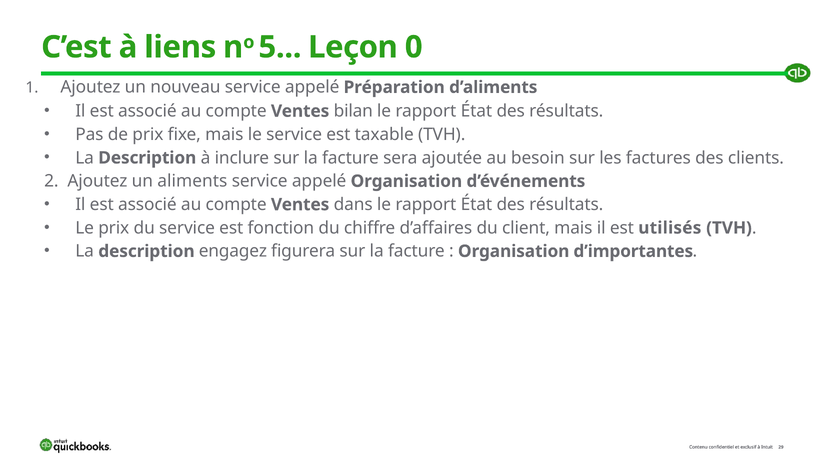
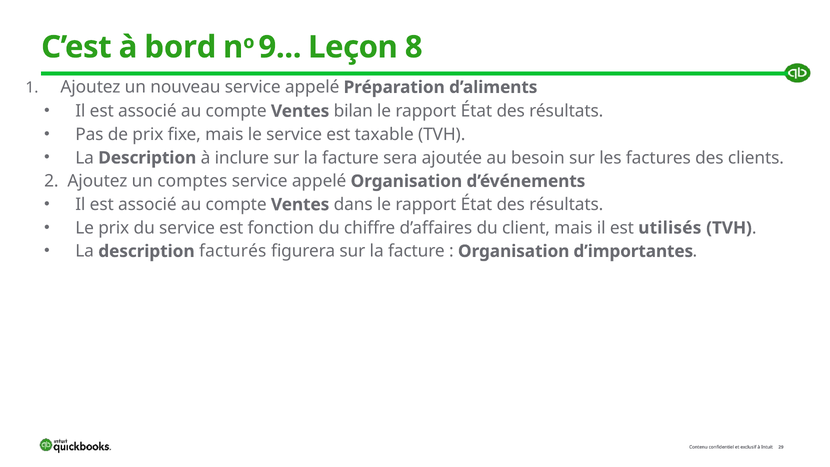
liens: liens -> bord
5: 5 -> 9
0: 0 -> 8
aliments: aliments -> comptes
engagez: engagez -> facturés
